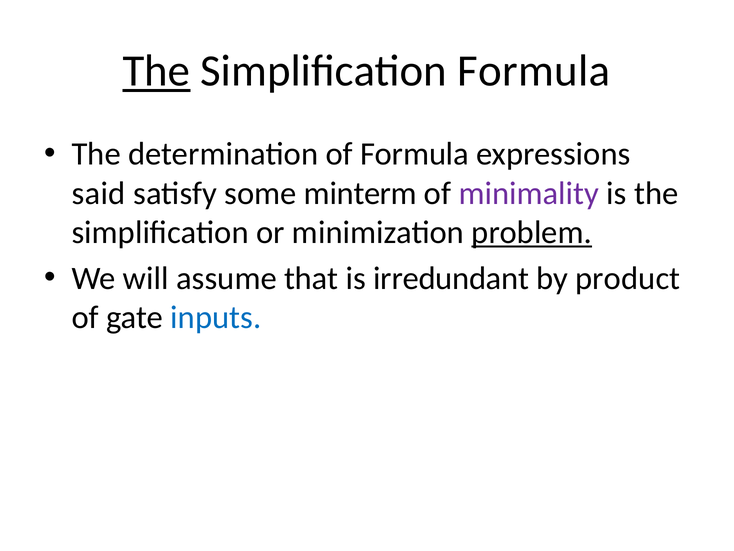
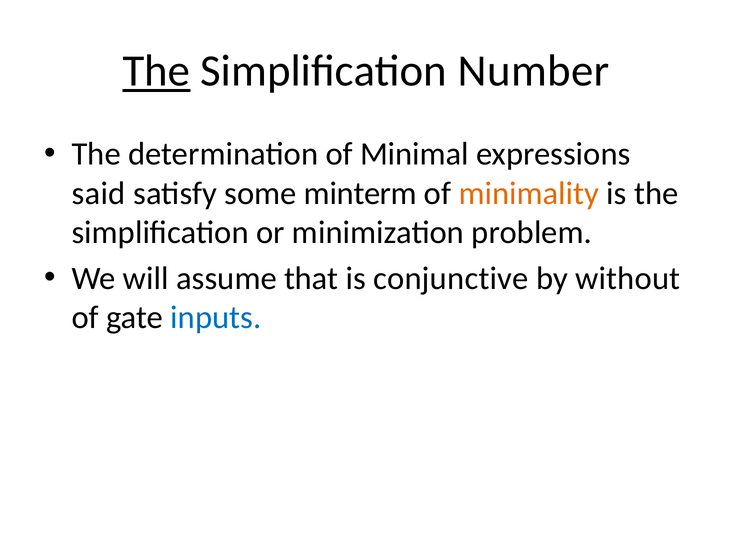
Simplification Formula: Formula -> Number
of Formula: Formula -> Minimal
minimality colour: purple -> orange
problem underline: present -> none
irredundant: irredundant -> conjunctive
product: product -> without
